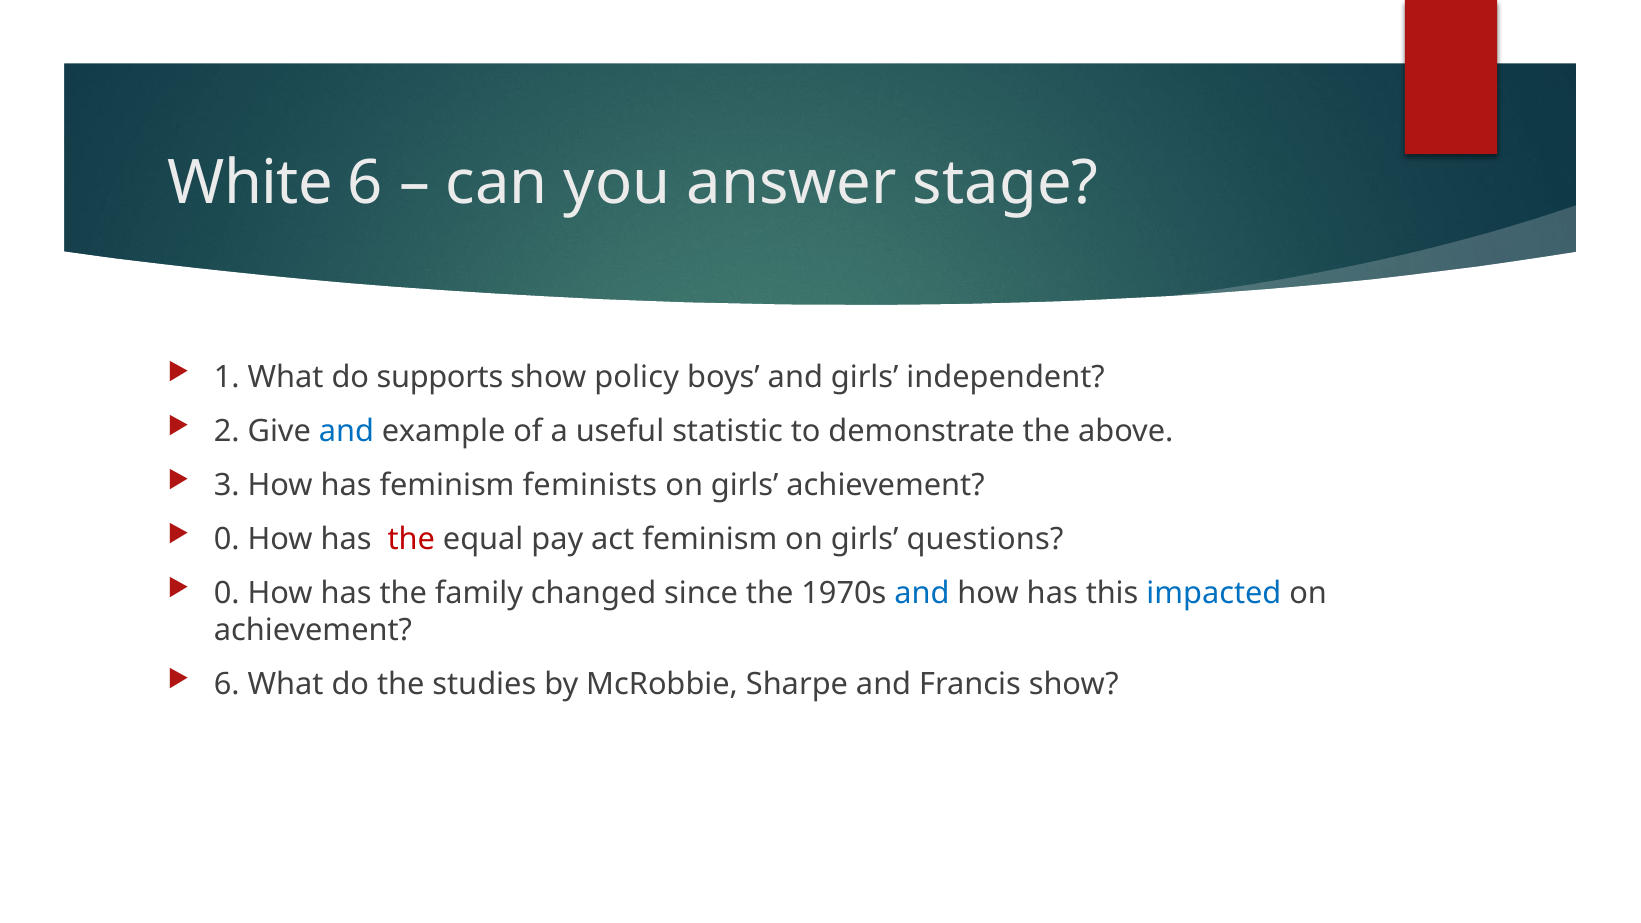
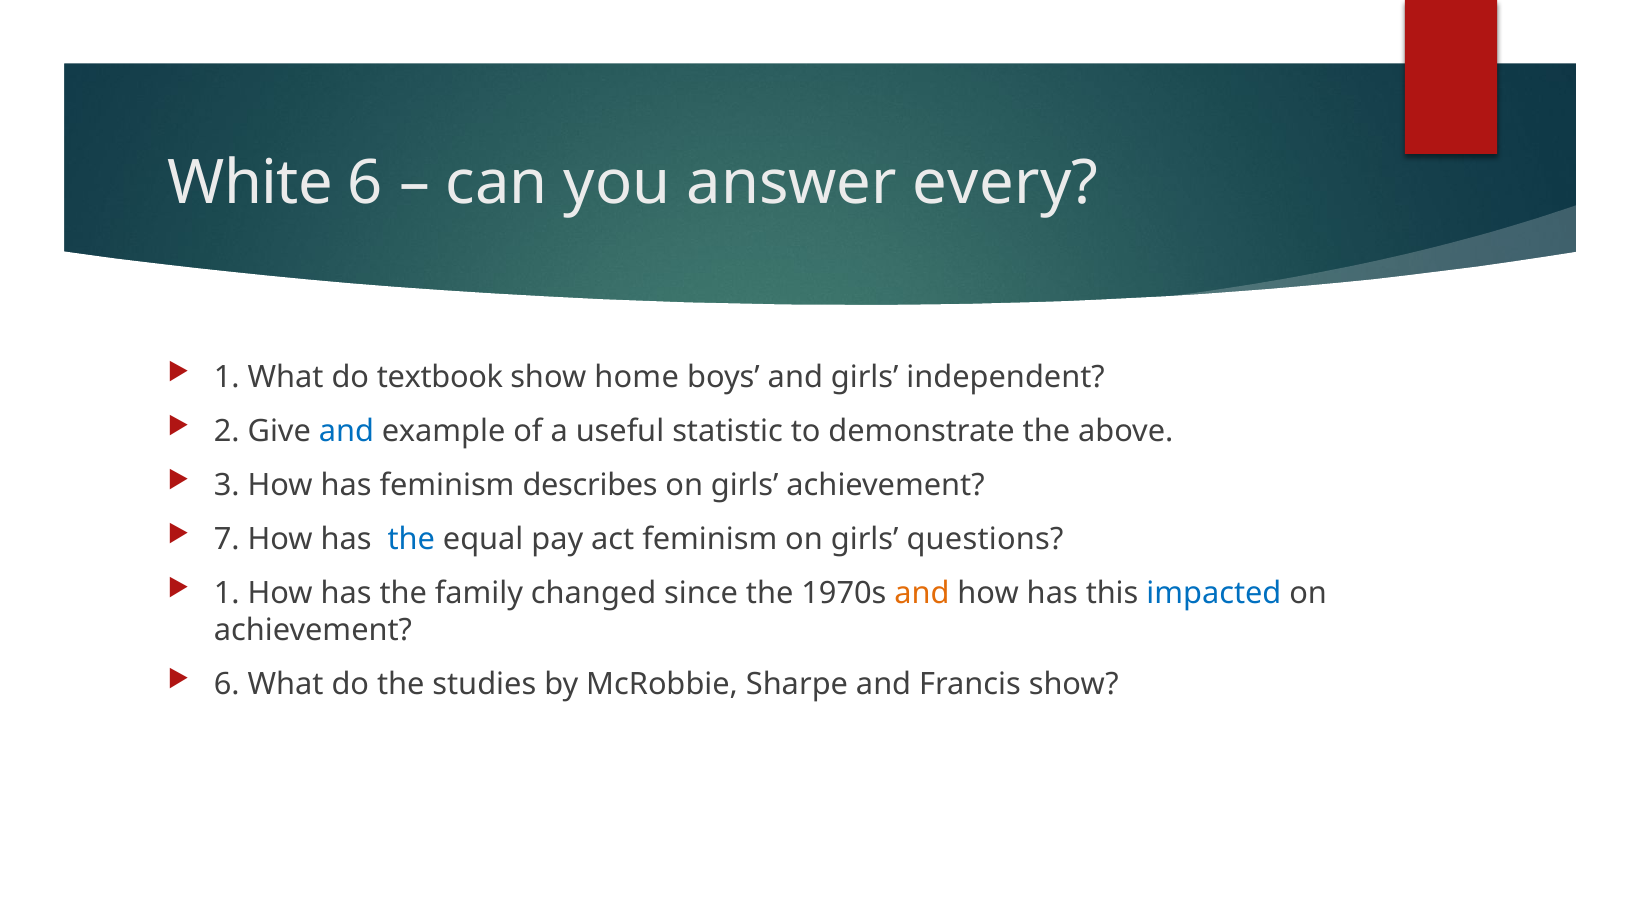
stage: stage -> every
supports: supports -> textbook
policy: policy -> home
feminists: feminists -> describes
0 at (227, 539): 0 -> 7
the at (411, 539) colour: red -> blue
0 at (227, 593): 0 -> 1
and at (922, 593) colour: blue -> orange
